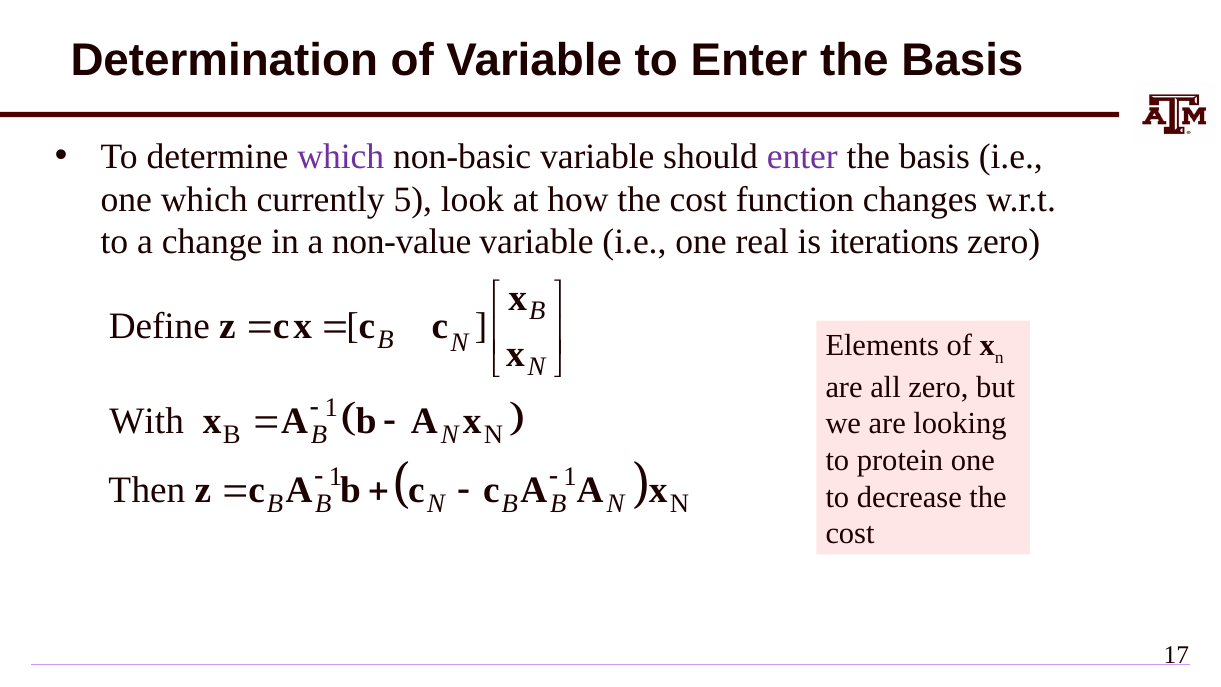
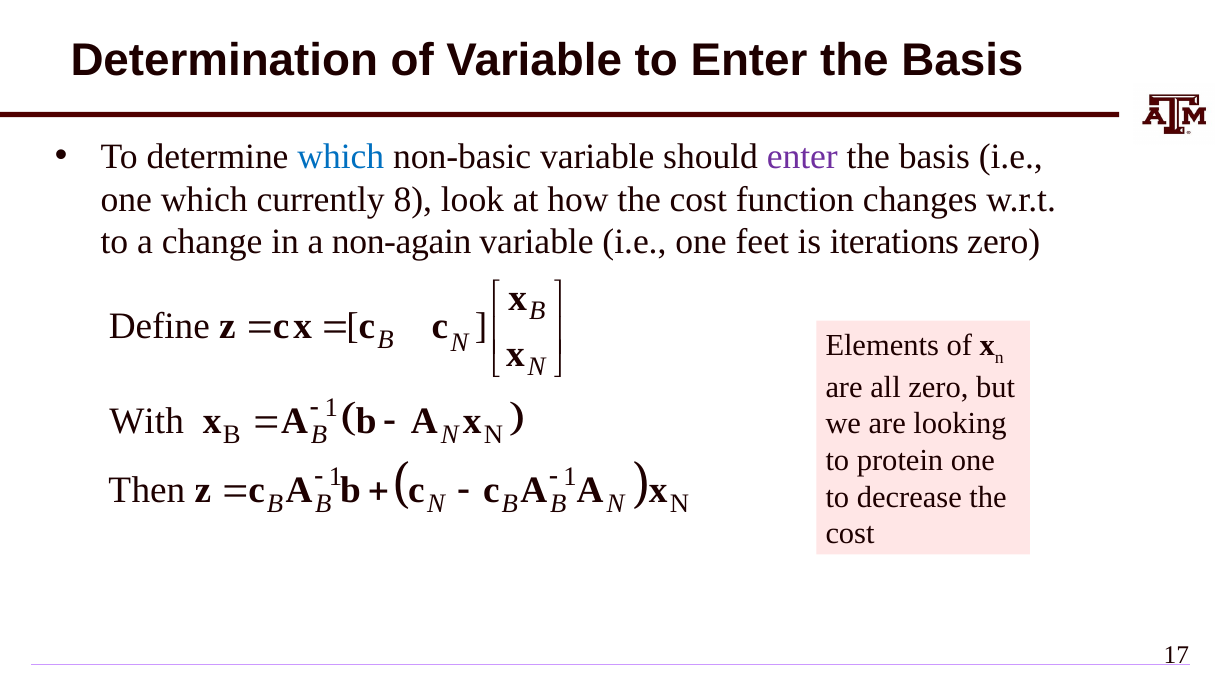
which at (341, 157) colour: purple -> blue
5: 5 -> 8
non-value: non-value -> non-again
real: real -> feet
